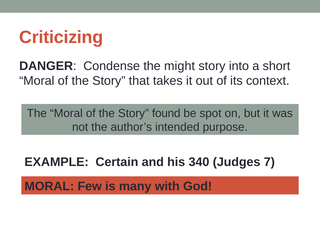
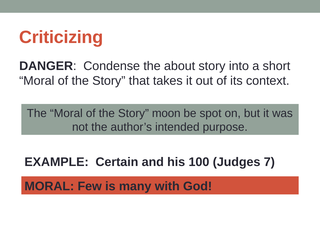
might: might -> about
found: found -> moon
340: 340 -> 100
